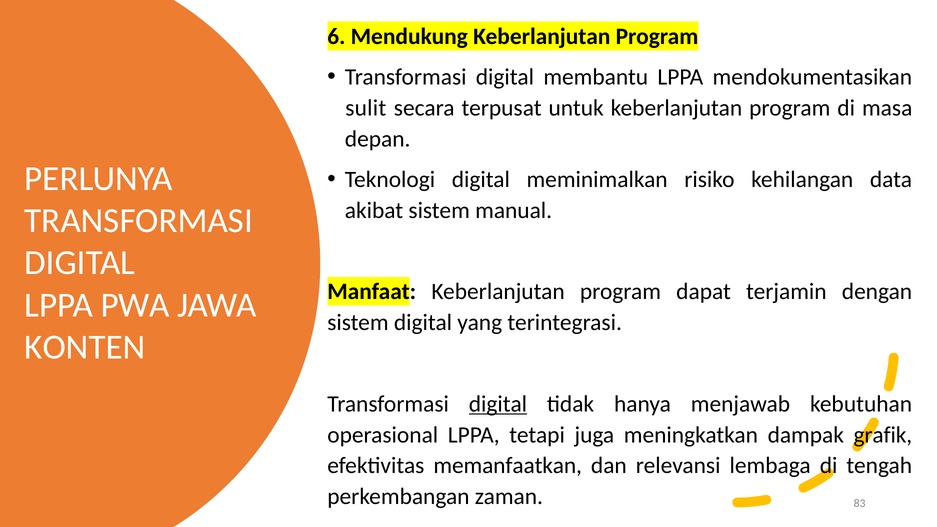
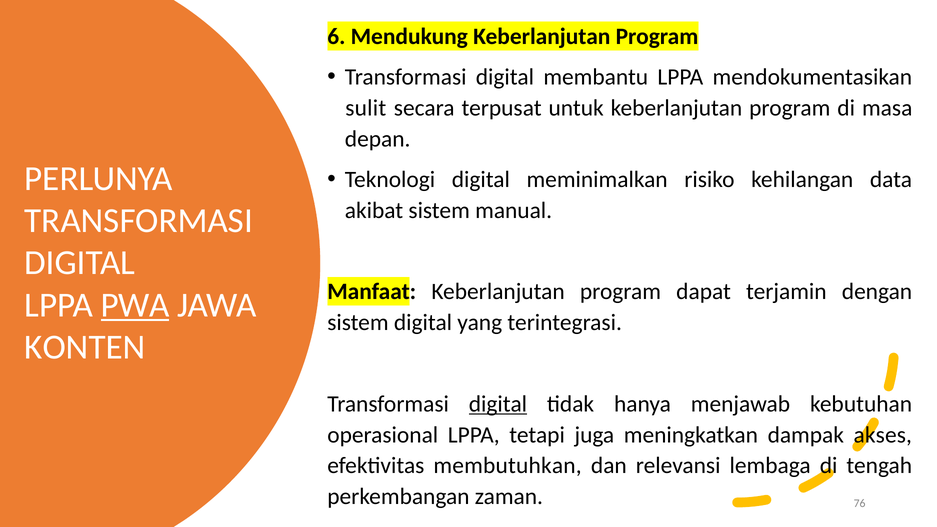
PWA underline: none -> present
grafik: grafik -> akses
memanfaatkan: memanfaatkan -> membutuhkan
83: 83 -> 76
